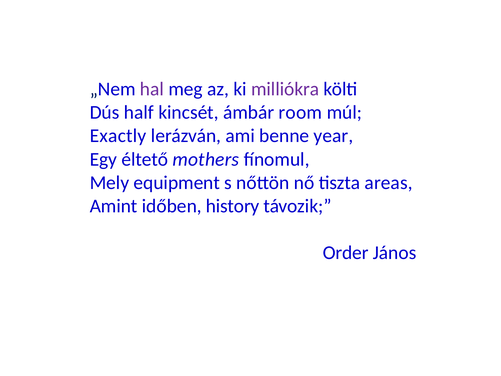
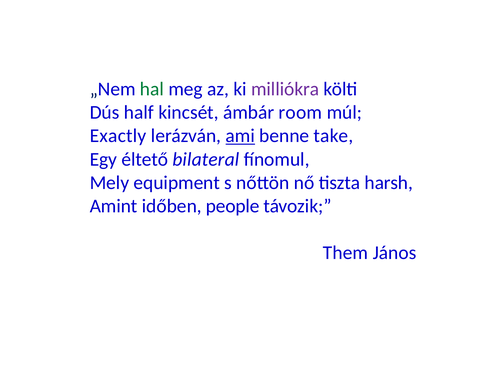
hal colour: purple -> green
ami underline: none -> present
year: year -> take
mothers: mothers -> bilateral
areas: areas -> harsh
history: history -> people
Order: Order -> Them
